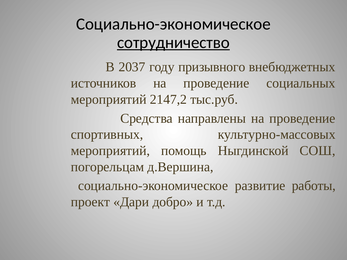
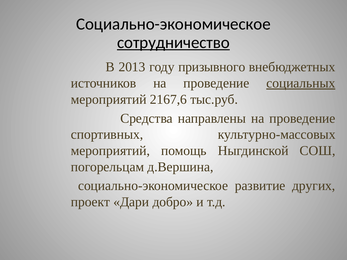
2037: 2037 -> 2013
социальных underline: none -> present
2147,2: 2147,2 -> 2167,6
работы: работы -> других
